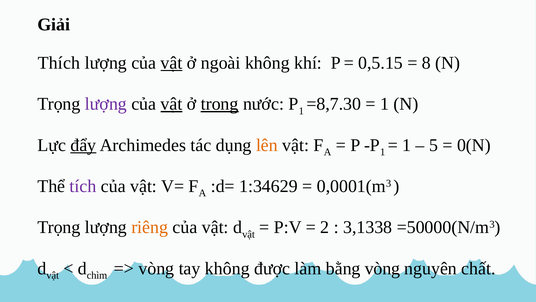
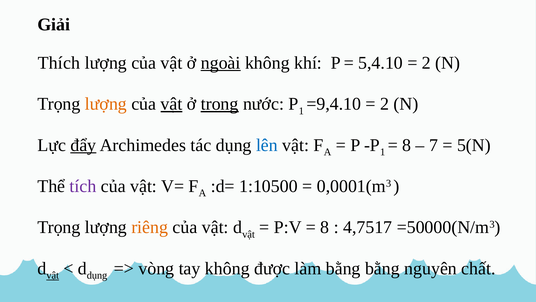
vật at (172, 63) underline: present -> none
ngoài underline: none -> present
0,5.15: 0,5.15 -> 5,4.10
8 at (426, 63): 8 -> 2
lượng at (106, 104) colour: purple -> orange
=8,7.30: =8,7.30 -> =9,4.10
1 at (385, 104): 1 -> 2
lên colour: orange -> blue
1 at (407, 145): 1 -> 8
5: 5 -> 7
0(N: 0(N -> 5(N
1:34629: 1:34629 -> 1:10500
2 at (325, 227): 2 -> 8
3,1338: 3,1338 -> 4,7517
vật at (53, 275) underline: none -> present
chìm at (97, 275): chìm -> dụng
bằng vòng: vòng -> bằng
